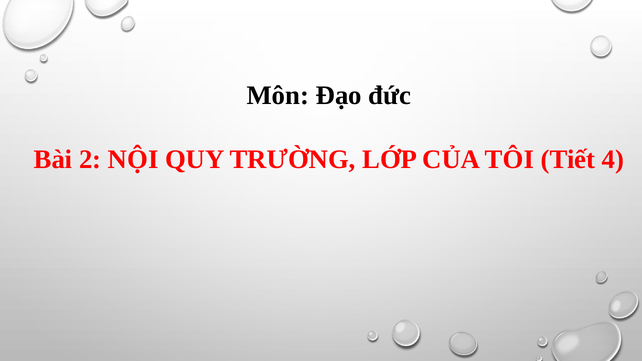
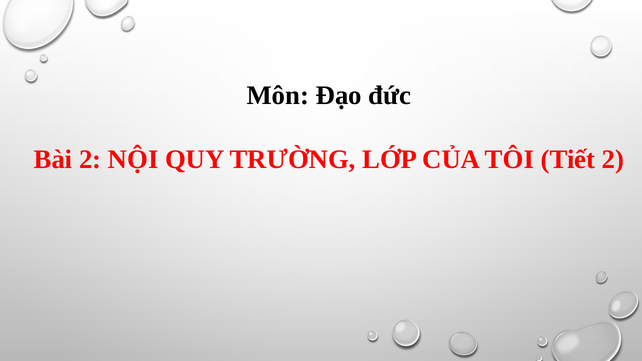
Tiết 4: 4 -> 2
